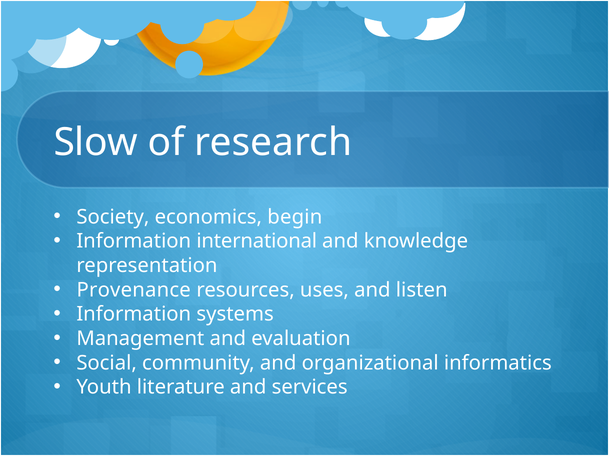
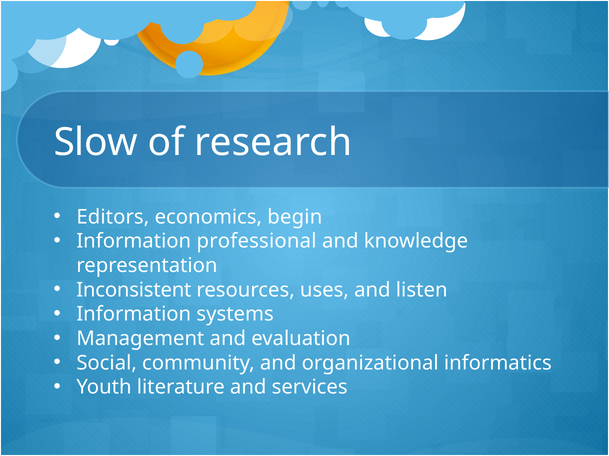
Society: Society -> Editors
international: international -> professional
Provenance: Provenance -> Inconsistent
